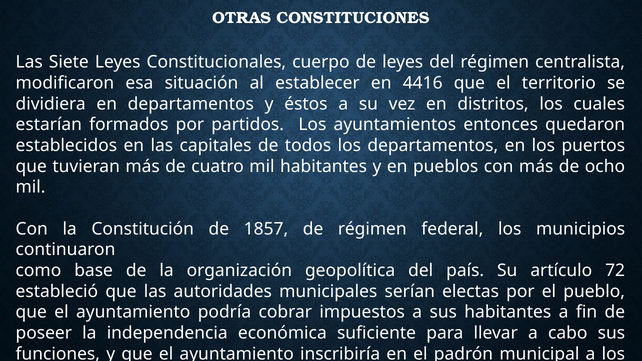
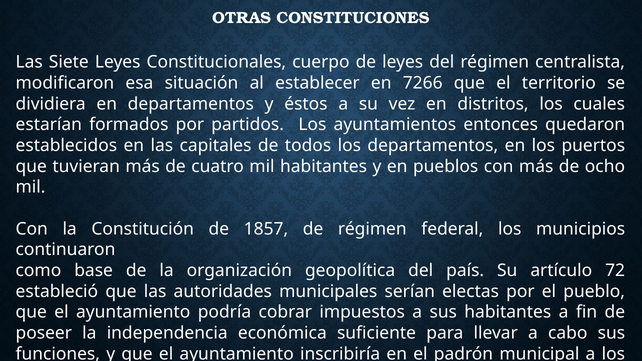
4416: 4416 -> 7266
